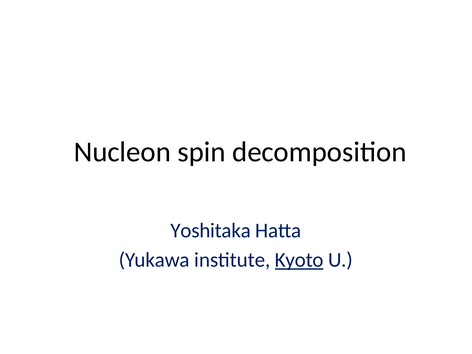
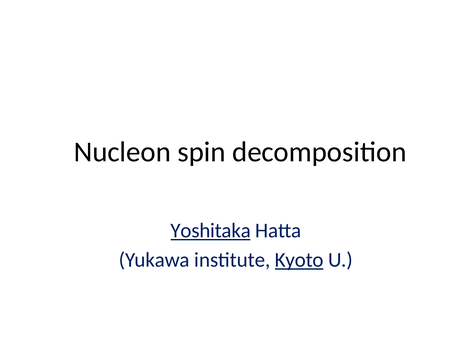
Yoshitaka underline: none -> present
